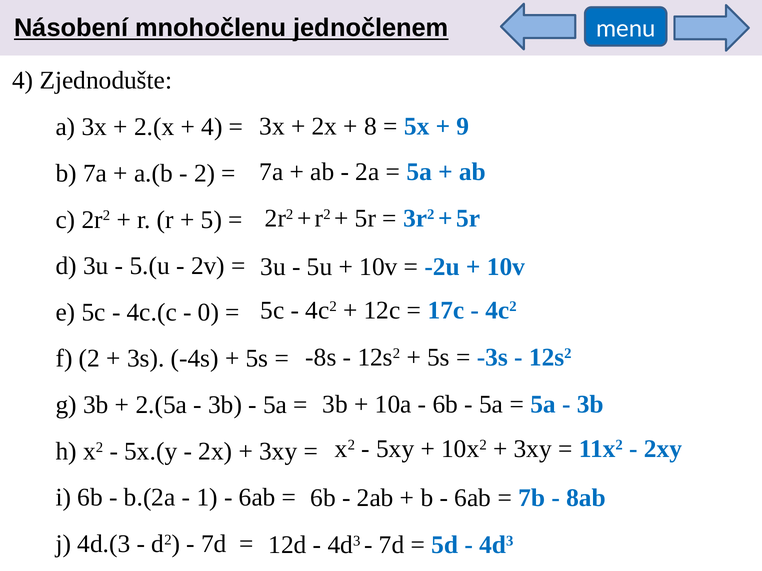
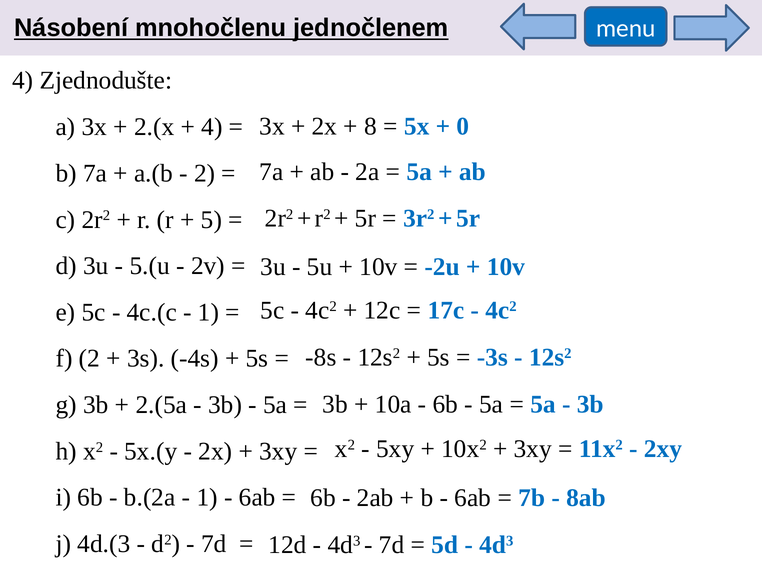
9: 9 -> 0
0 at (209, 313): 0 -> 1
